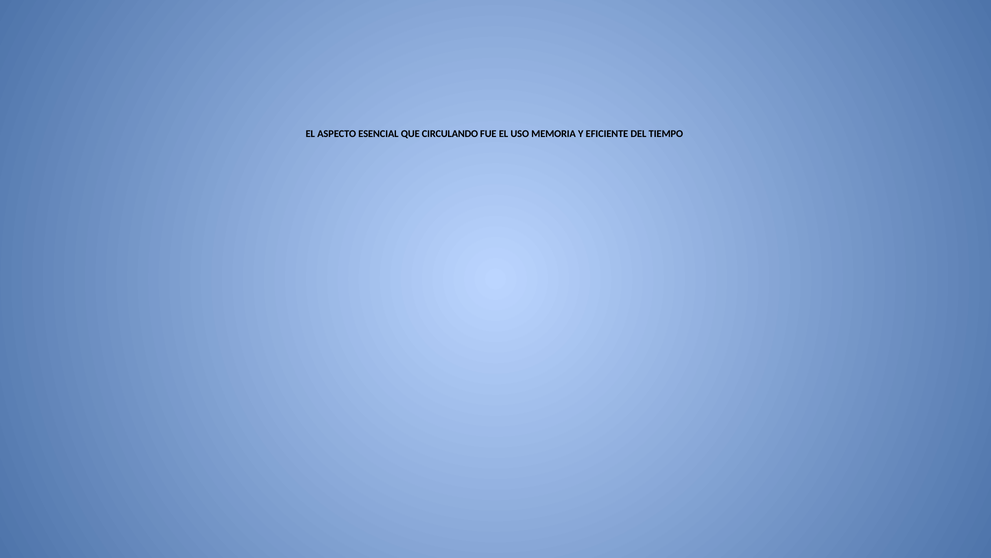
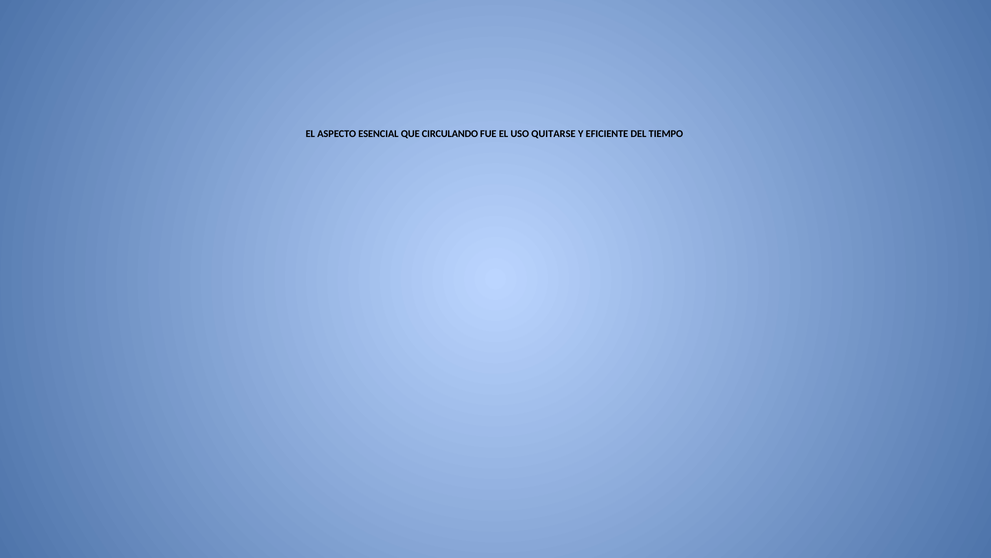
MEMORIA: MEMORIA -> QUITARSE
